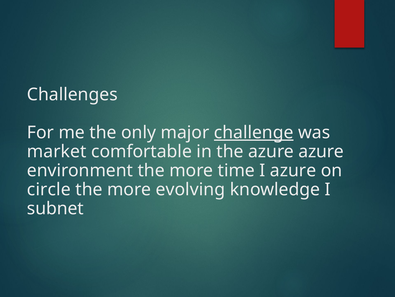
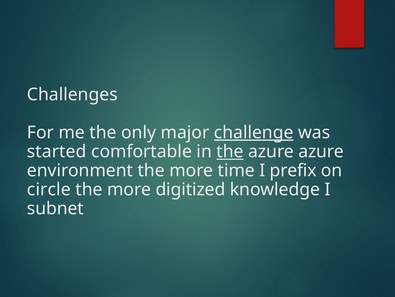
market: market -> started
the at (230, 151) underline: none -> present
I azure: azure -> prefix
evolving: evolving -> digitized
